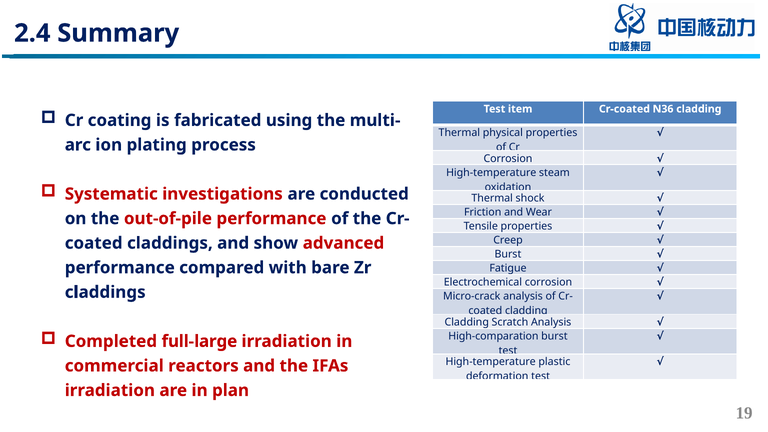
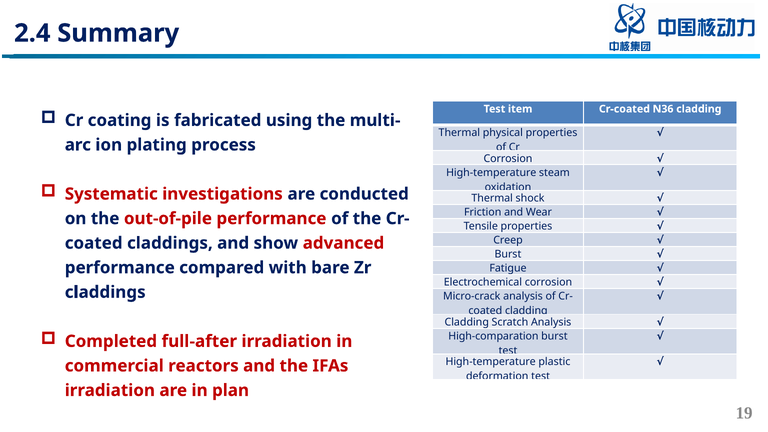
full-large: full-large -> full-after
